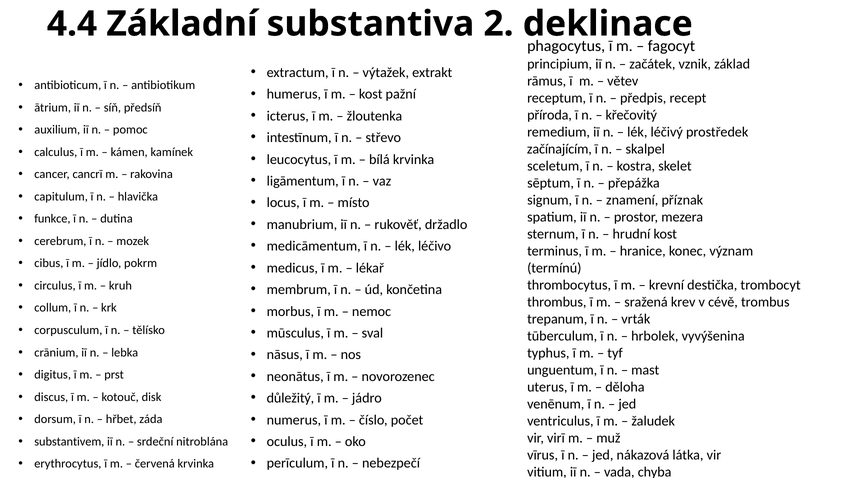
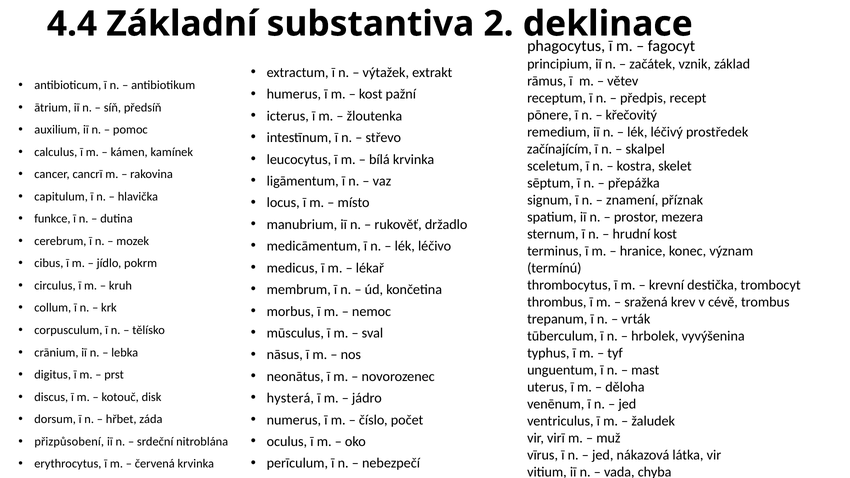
příroda: příroda -> pōnere
důležitý: důležitý -> hysterá
substantivem: substantivem -> přizpůsobení
